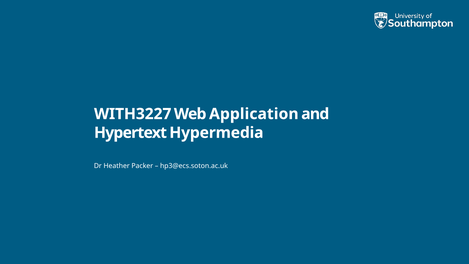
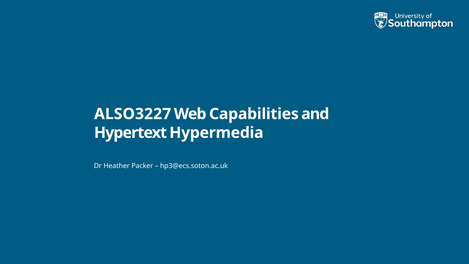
WITH3227: WITH3227 -> ALSO3227
Application: Application -> Capabilities
